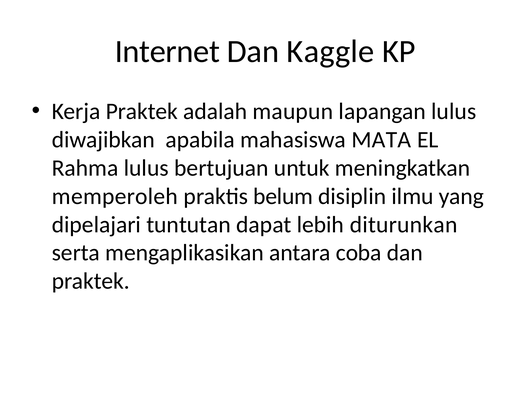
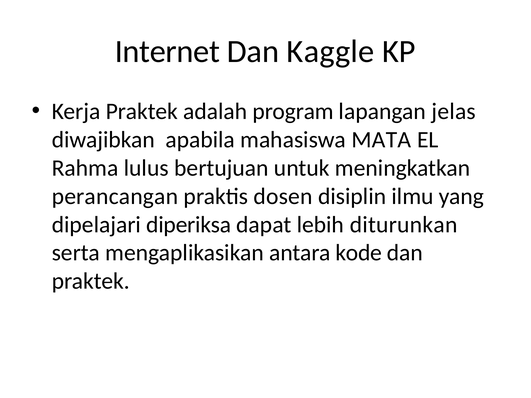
maupun: maupun -> program
lapangan lulus: lulus -> jelas
memperoleh: memperoleh -> perancangan
belum: belum -> dosen
tuntutan: tuntutan -> diperiksa
coba: coba -> kode
